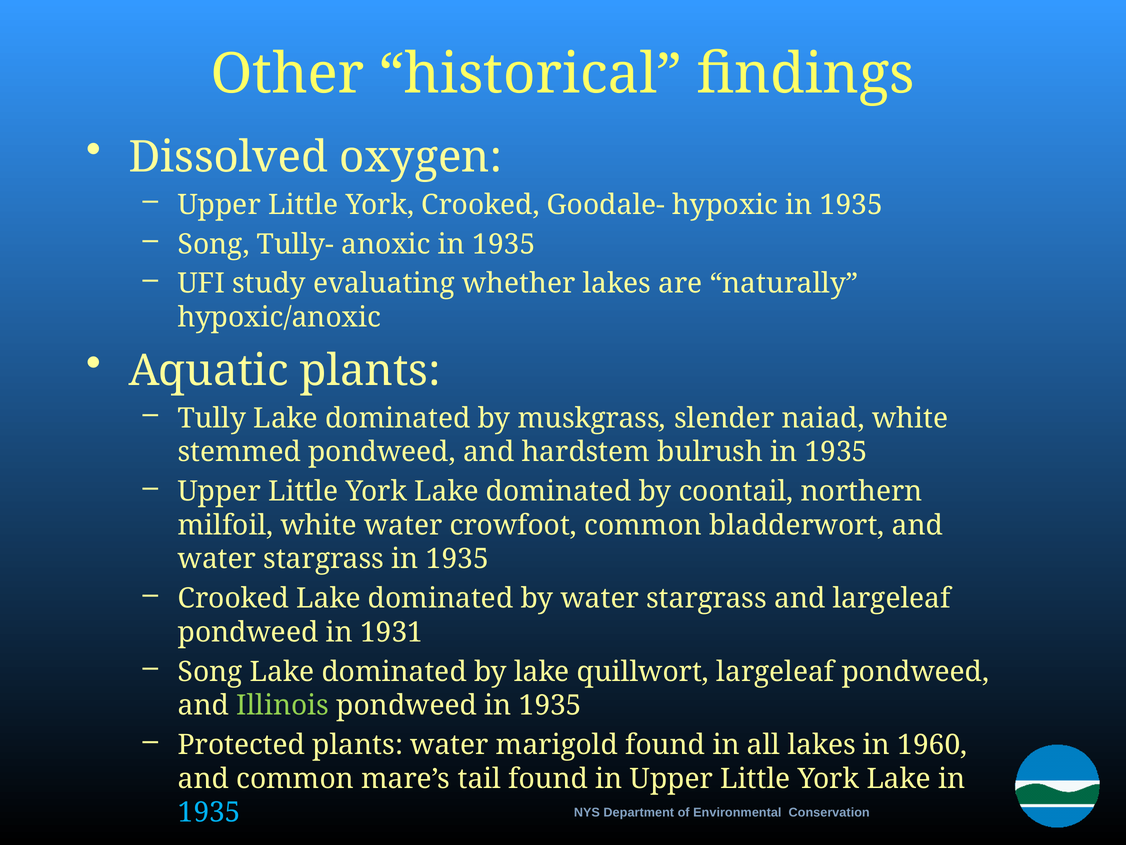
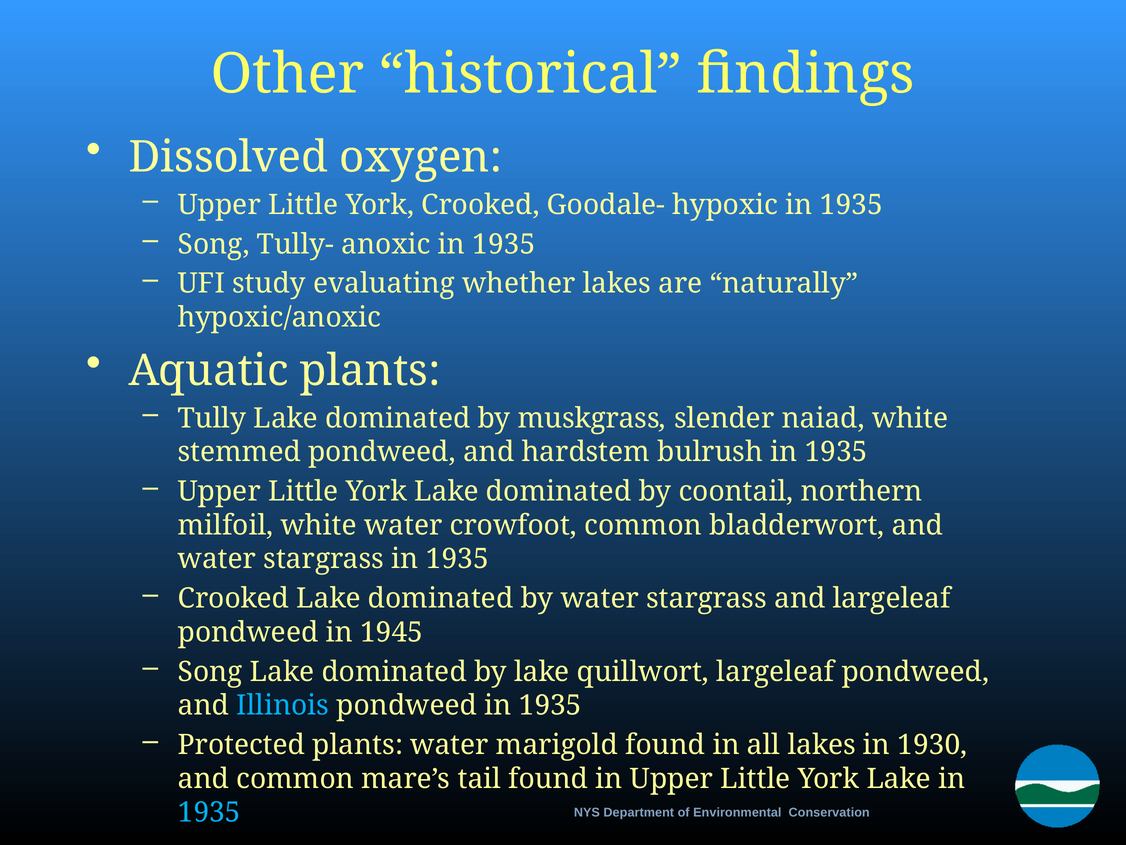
1931: 1931 -> 1945
Illinois colour: light green -> light blue
1960: 1960 -> 1930
